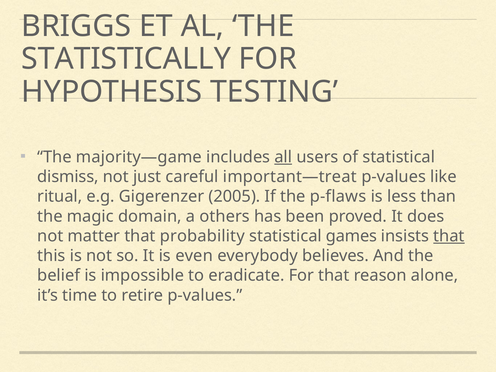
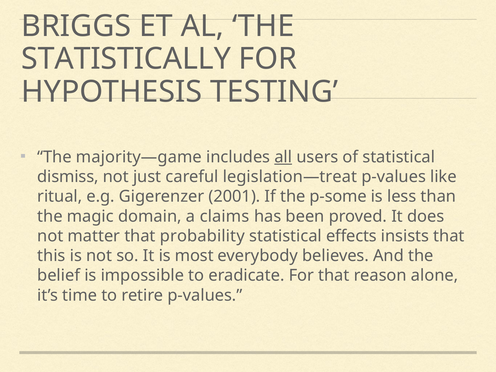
important—treat: important—treat -> legislation—treat
2005: 2005 -> 2001
p-flaws: p-flaws -> p-some
others: others -> claims
games: games -> effects
that at (449, 236) underline: present -> none
even: even -> most
